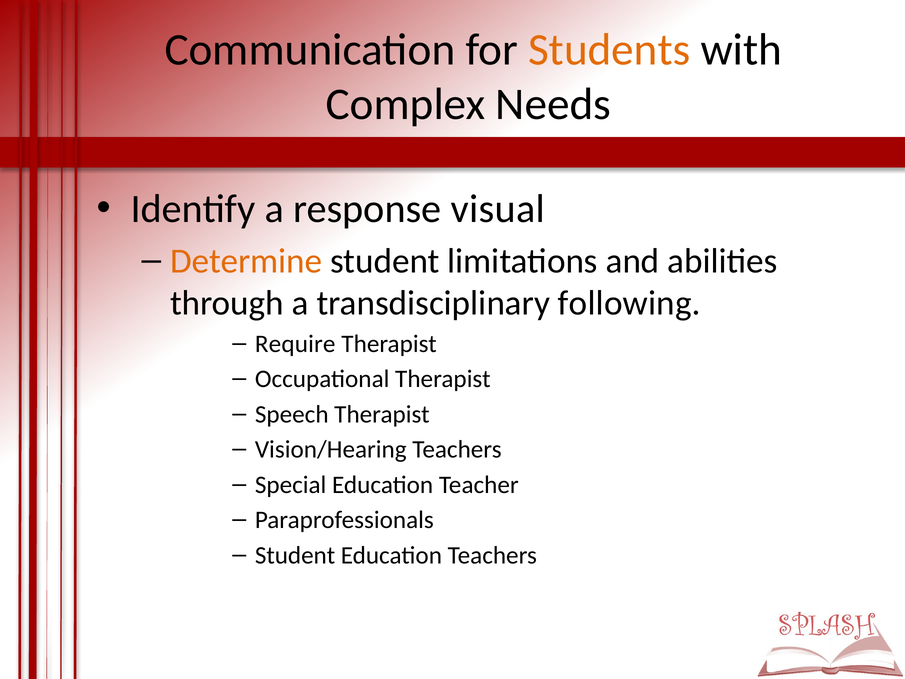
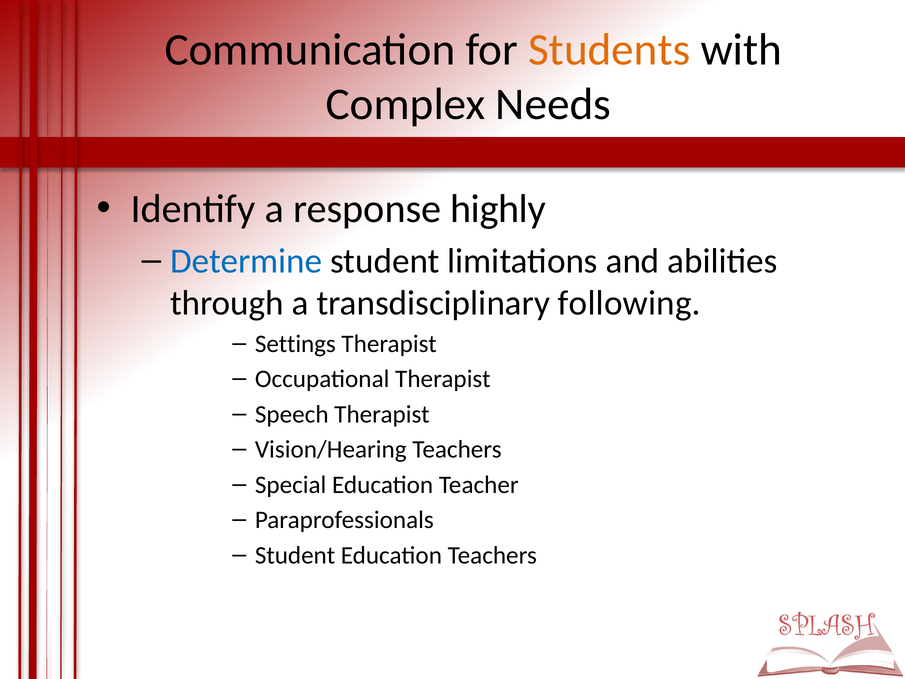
visual: visual -> highly
Determine colour: orange -> blue
Require: Require -> Settings
